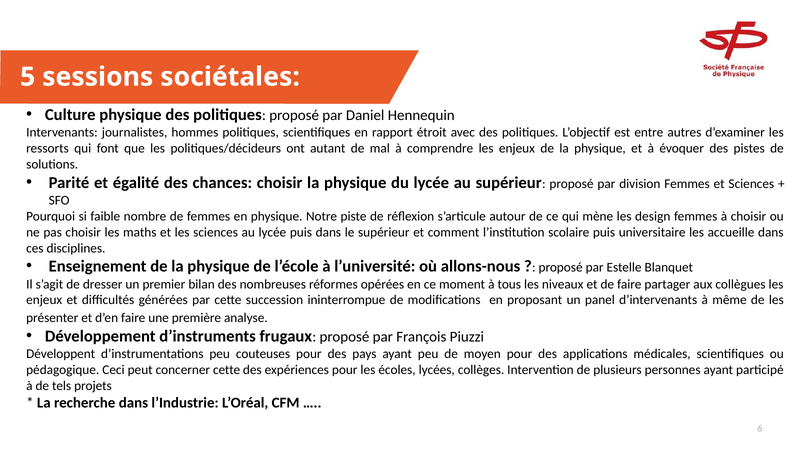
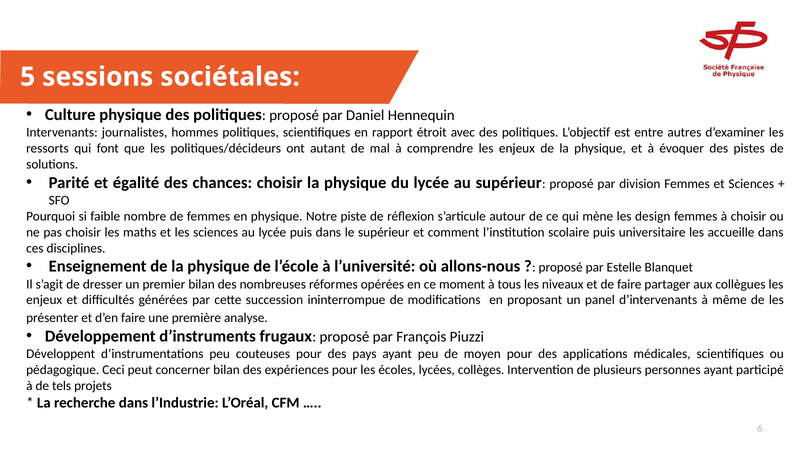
concerner cette: cette -> bilan
